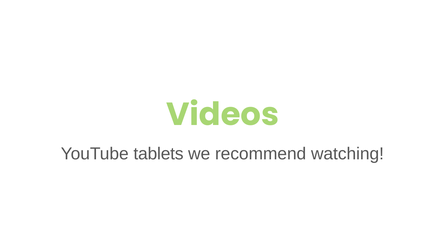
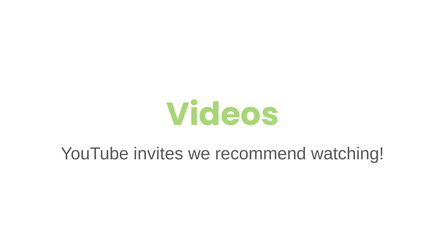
tablets: tablets -> invites
